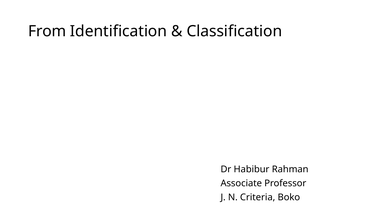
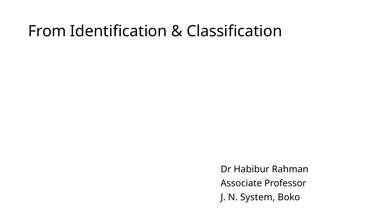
Criteria: Criteria -> System
